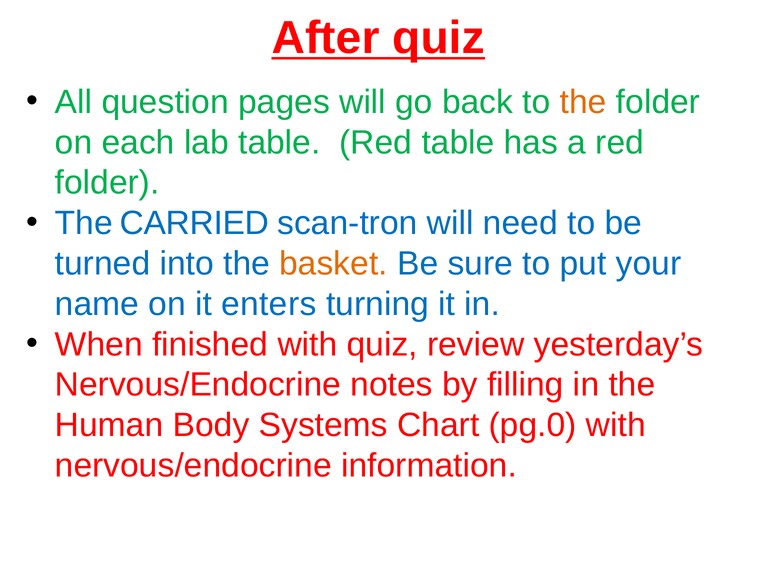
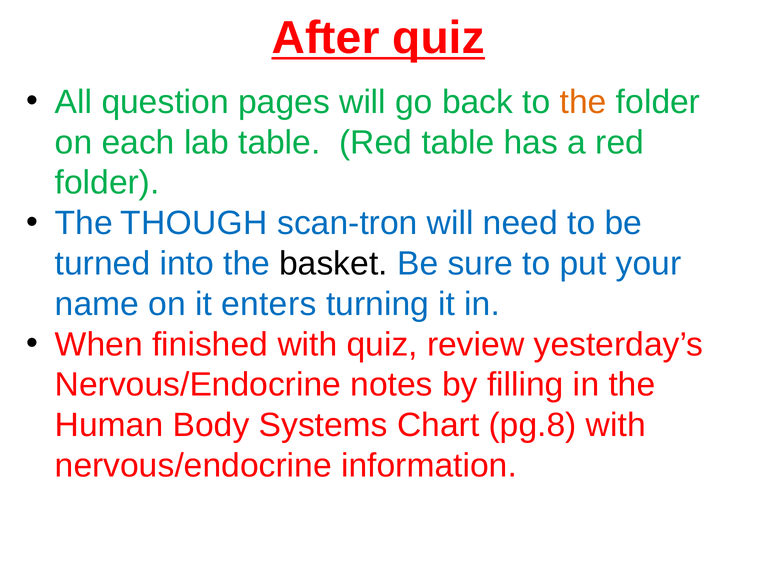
CARRIED: CARRIED -> THOUGH
basket colour: orange -> black
pg.0: pg.0 -> pg.8
